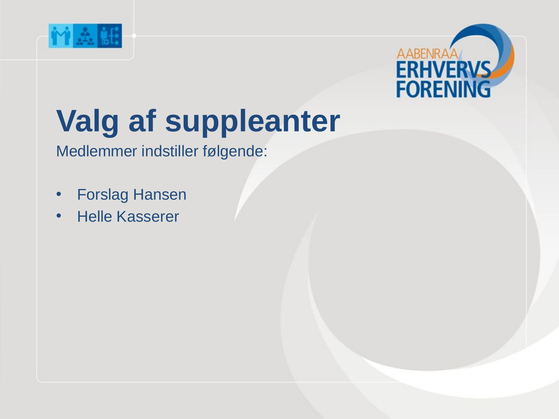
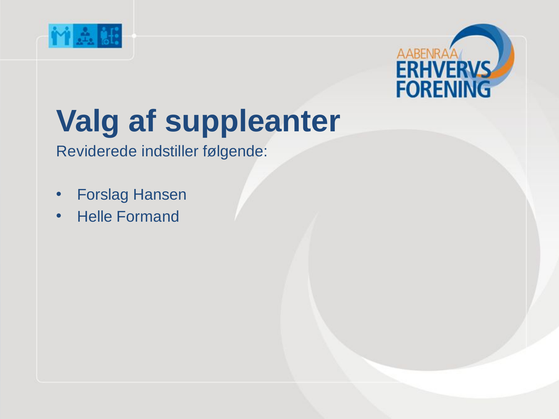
Medlemmer: Medlemmer -> Reviderede
Kasserer: Kasserer -> Formand
